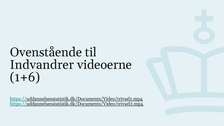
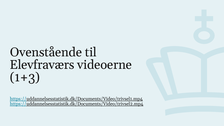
Indvandrer: Indvandrer -> Elevfraværs
1+6: 1+6 -> 1+3
